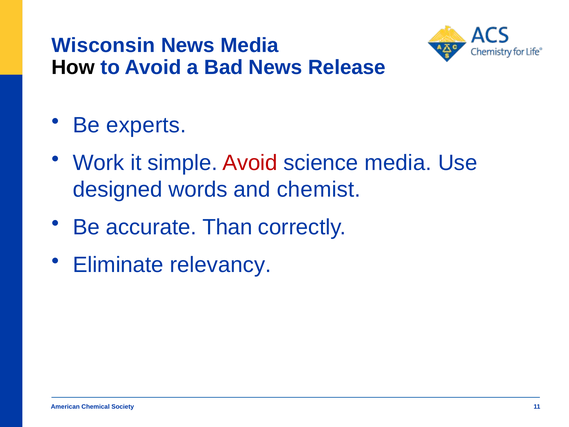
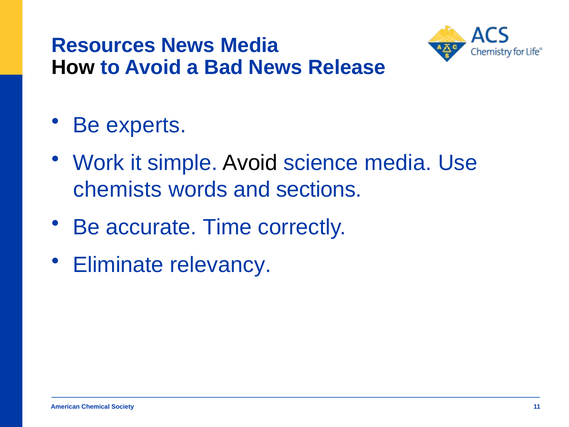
Wisconsin: Wisconsin -> Resources
Avoid at (250, 163) colour: red -> black
designed: designed -> chemists
chemist: chemist -> sections
Than: Than -> Time
